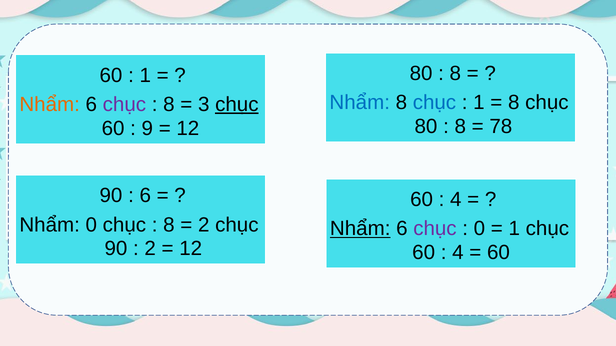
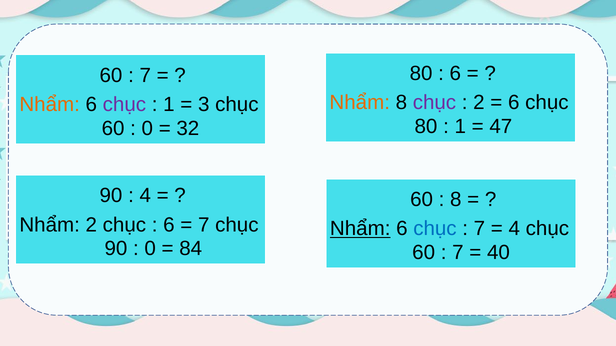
8 at (455, 74): 8 -> 6
1 at (145, 75): 1 -> 7
Nhẩm at (360, 103) colour: blue -> orange
chục at (434, 103) colour: blue -> purple
1 at (479, 103): 1 -> 2
8 at (514, 103): 8 -> 6
8 at (169, 105): 8 -> 1
chục at (237, 105) underline: present -> none
8 at (460, 127): 8 -> 1
78: 78 -> 47
9 at (147, 129): 9 -> 0
12 at (188, 129): 12 -> 32
6 at (145, 196): 6 -> 4
4 at (456, 200): 4 -> 8
Nhẩm 0: 0 -> 2
8 at (169, 225): 8 -> 6
2 at (204, 225): 2 -> 7
chục at (435, 229) colour: purple -> blue
0 at (479, 229): 0 -> 7
1 at (514, 229): 1 -> 4
2 at (150, 249): 2 -> 0
12 at (191, 249): 12 -> 84
4 at (458, 253): 4 -> 7
60 at (498, 253): 60 -> 40
